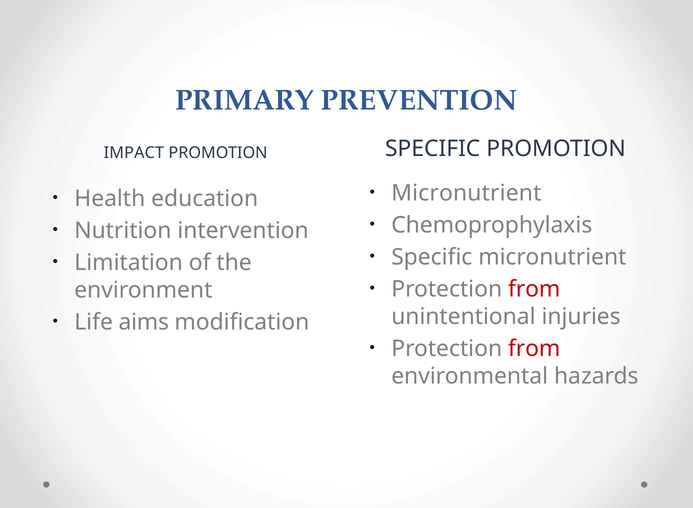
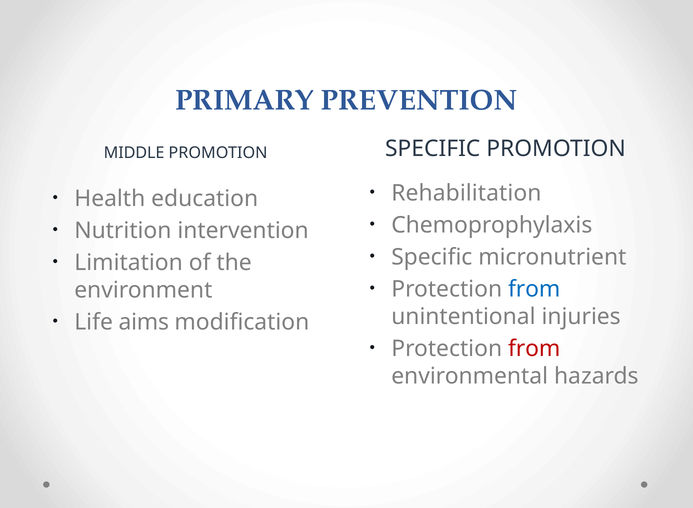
IMPACT: IMPACT -> MIDDLE
Micronutrient at (466, 193): Micronutrient -> Rehabilitation
from at (534, 289) colour: red -> blue
